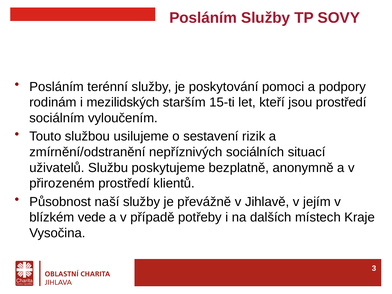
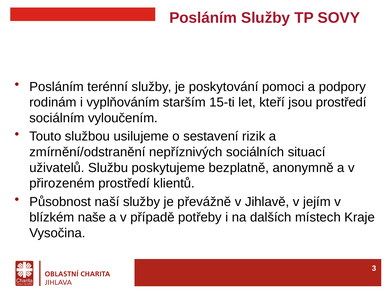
mezilidských: mezilidských -> vyplňováním
vede: vede -> naše
